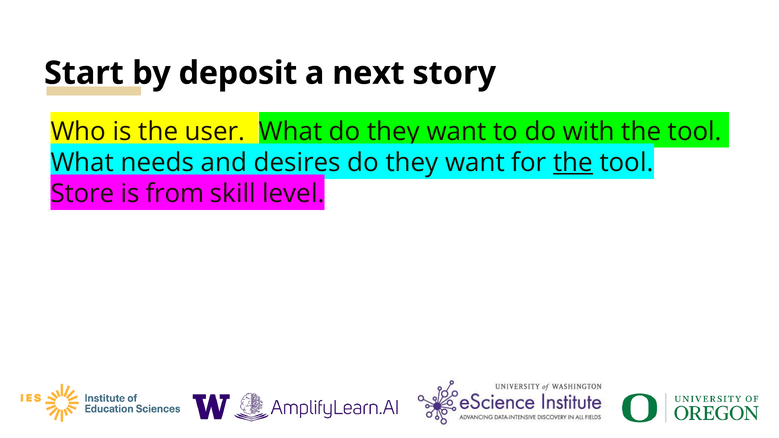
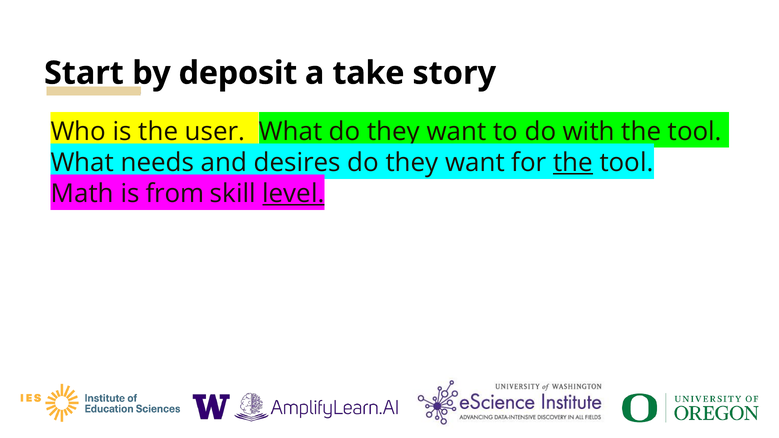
next: next -> take
Store: Store -> Math
level underline: none -> present
